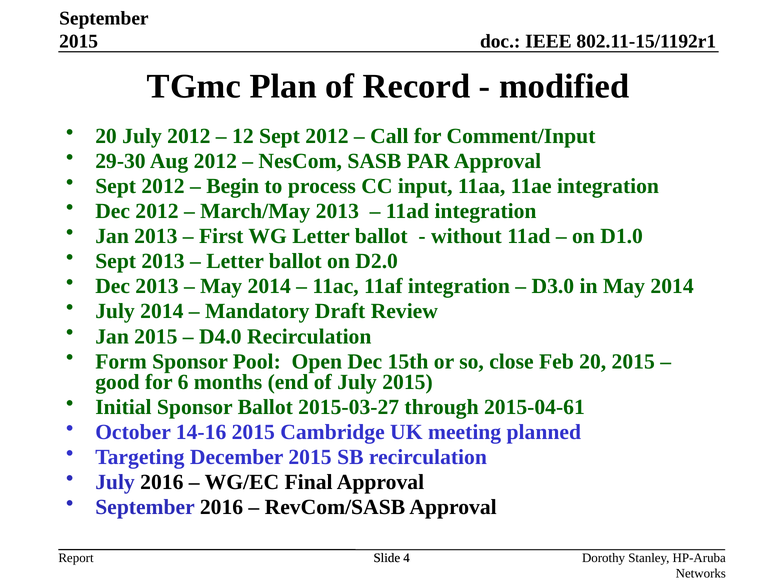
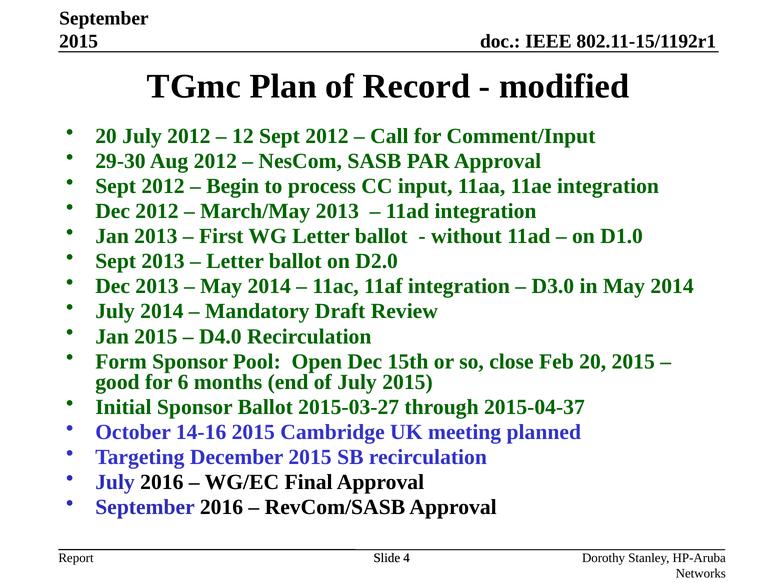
2015-04-61: 2015-04-61 -> 2015-04-37
